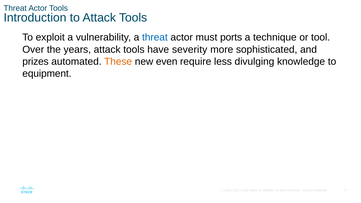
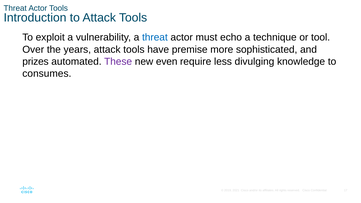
ports: ports -> echo
severity: severity -> premise
These colour: orange -> purple
equipment: equipment -> consumes
